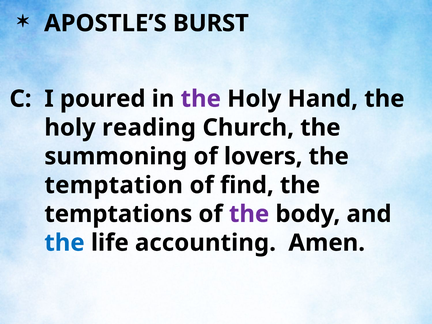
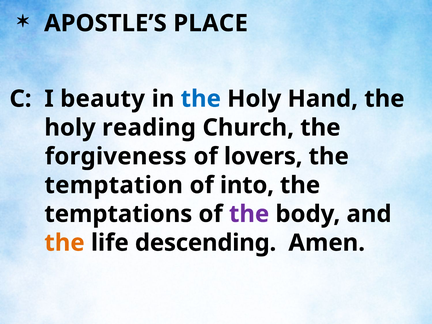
BURST: BURST -> PLACE
poured: poured -> beauty
the at (201, 99) colour: purple -> blue
summoning: summoning -> forgiveness
find: find -> into
the at (64, 243) colour: blue -> orange
accounting: accounting -> descending
